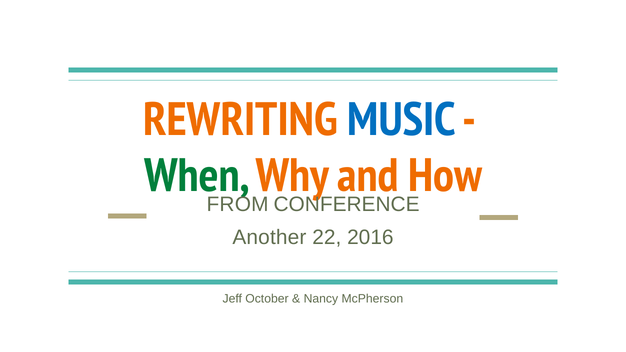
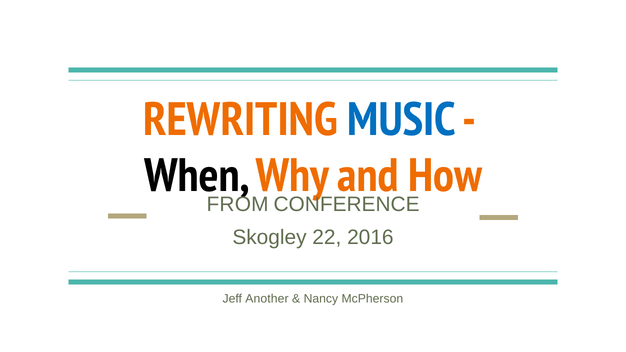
When colour: green -> black
Another: Another -> Skogley
October: October -> Another
